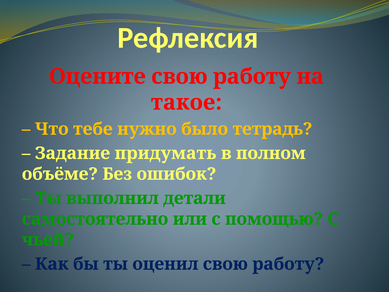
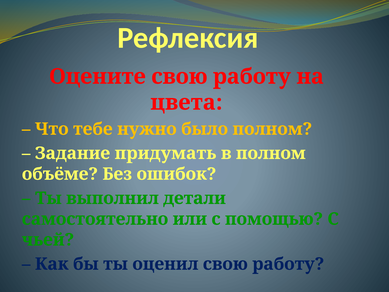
такое: такое -> цвета
было тетрадь: тетрадь -> полном
